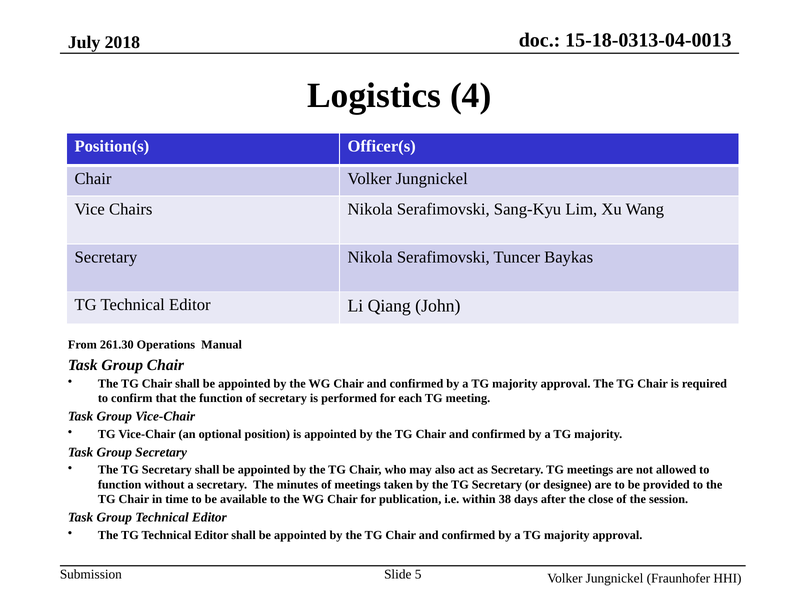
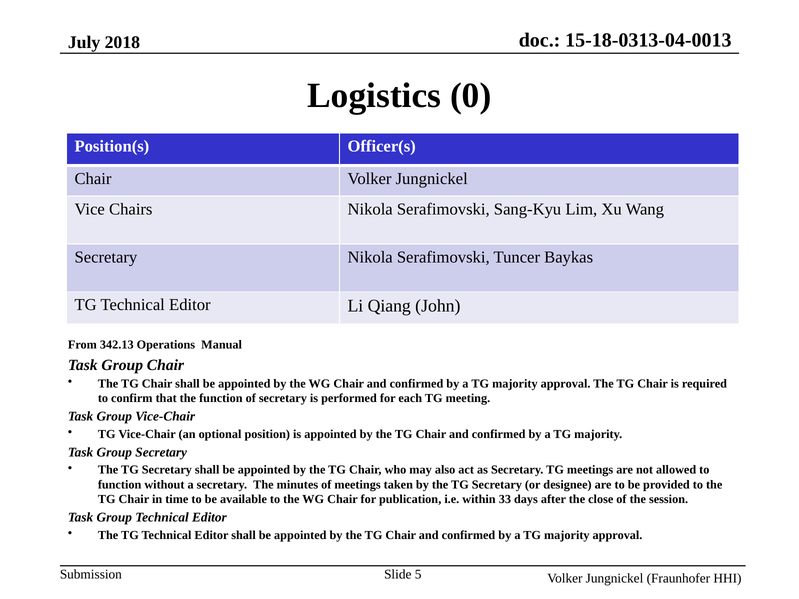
4: 4 -> 0
261.30: 261.30 -> 342.13
38: 38 -> 33
